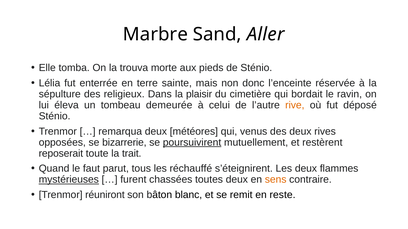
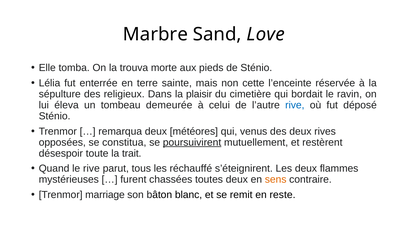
Aller: Aller -> Love
donc: donc -> cette
rive at (295, 105) colour: orange -> blue
bizarrerie: bizarrerie -> constitua
reposerait: reposerait -> désespoir
le faut: faut -> rive
mystérieuses underline: present -> none
réuniront: réuniront -> marriage
